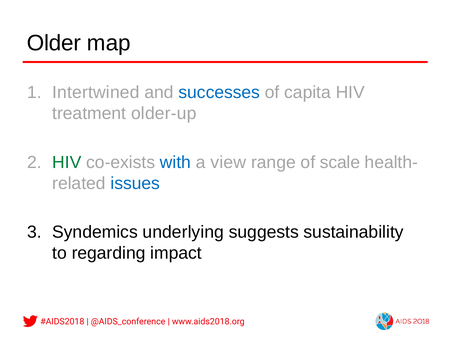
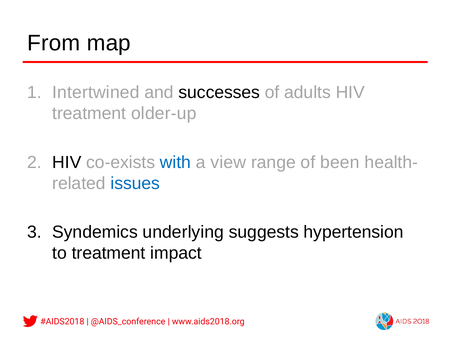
Older: Older -> From
successes colour: blue -> black
capita: capita -> adults
HIV at (67, 163) colour: green -> black
scale: scale -> been
sustainability: sustainability -> hypertension
to regarding: regarding -> treatment
